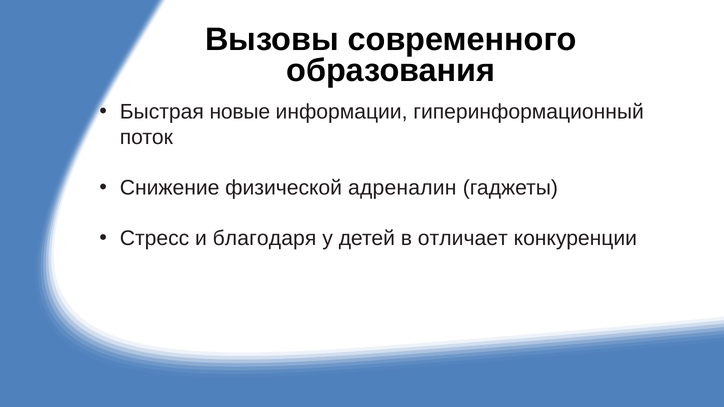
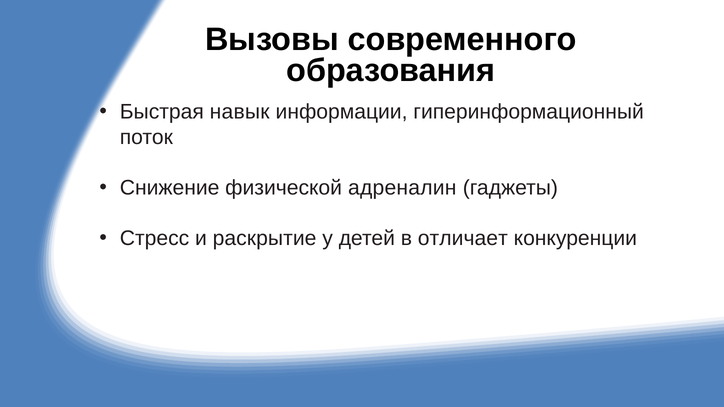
новые: новые -> навык
благодаря: благодаря -> раскрытие
